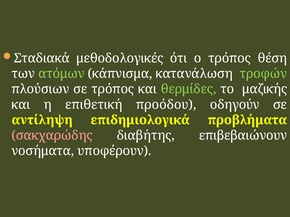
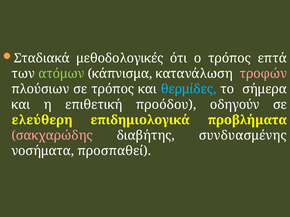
θέση: θέση -> επτά
τροφών colour: light green -> pink
θερμίδες colour: light green -> light blue
μαζικής: μαζικής -> σήμερα
αντίληψη: αντίληψη -> ελεύθερη
επιβεβαιώνουν: επιβεβαιώνουν -> συνδυασμένης
υποφέρουν: υποφέρουν -> προσπαθεί
